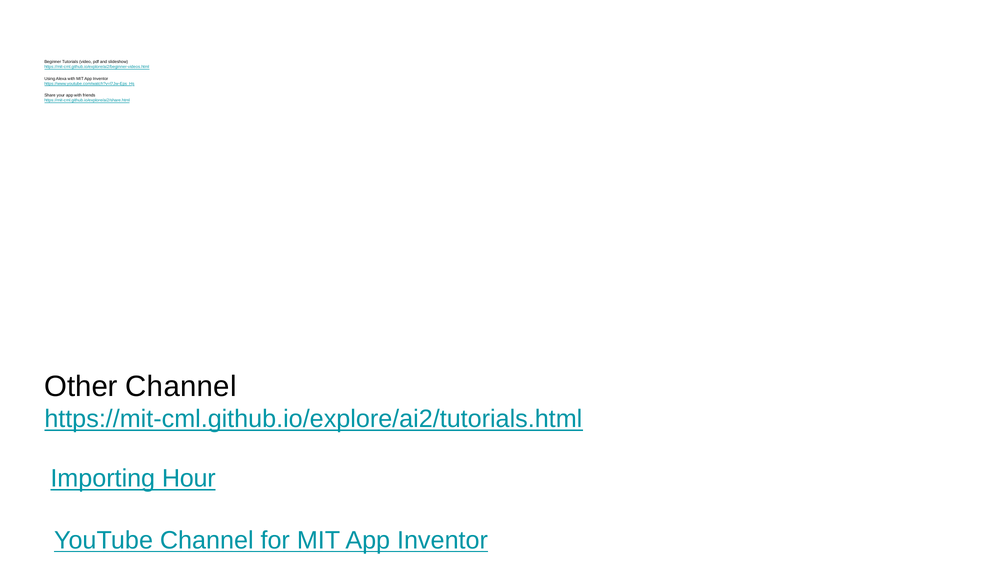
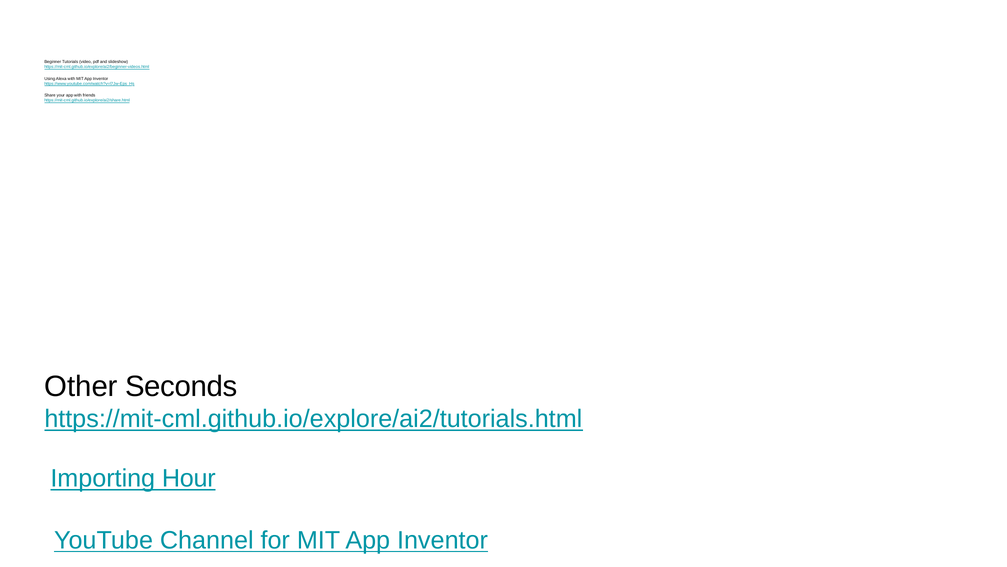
Other Channel: Channel -> Seconds
